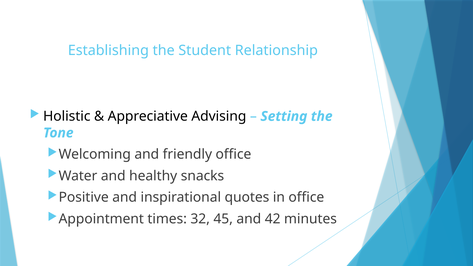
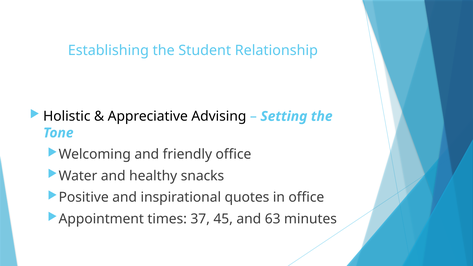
32: 32 -> 37
42: 42 -> 63
